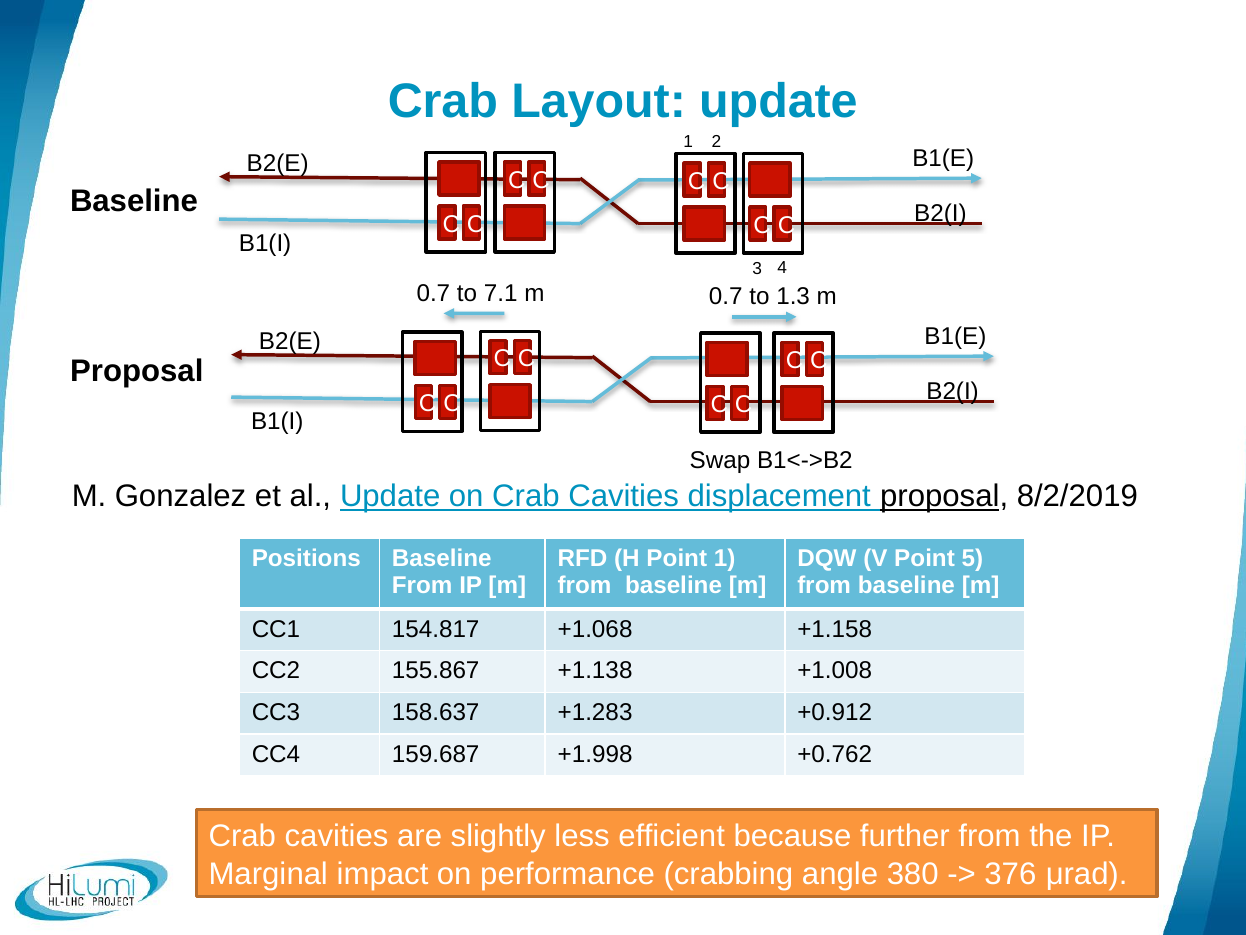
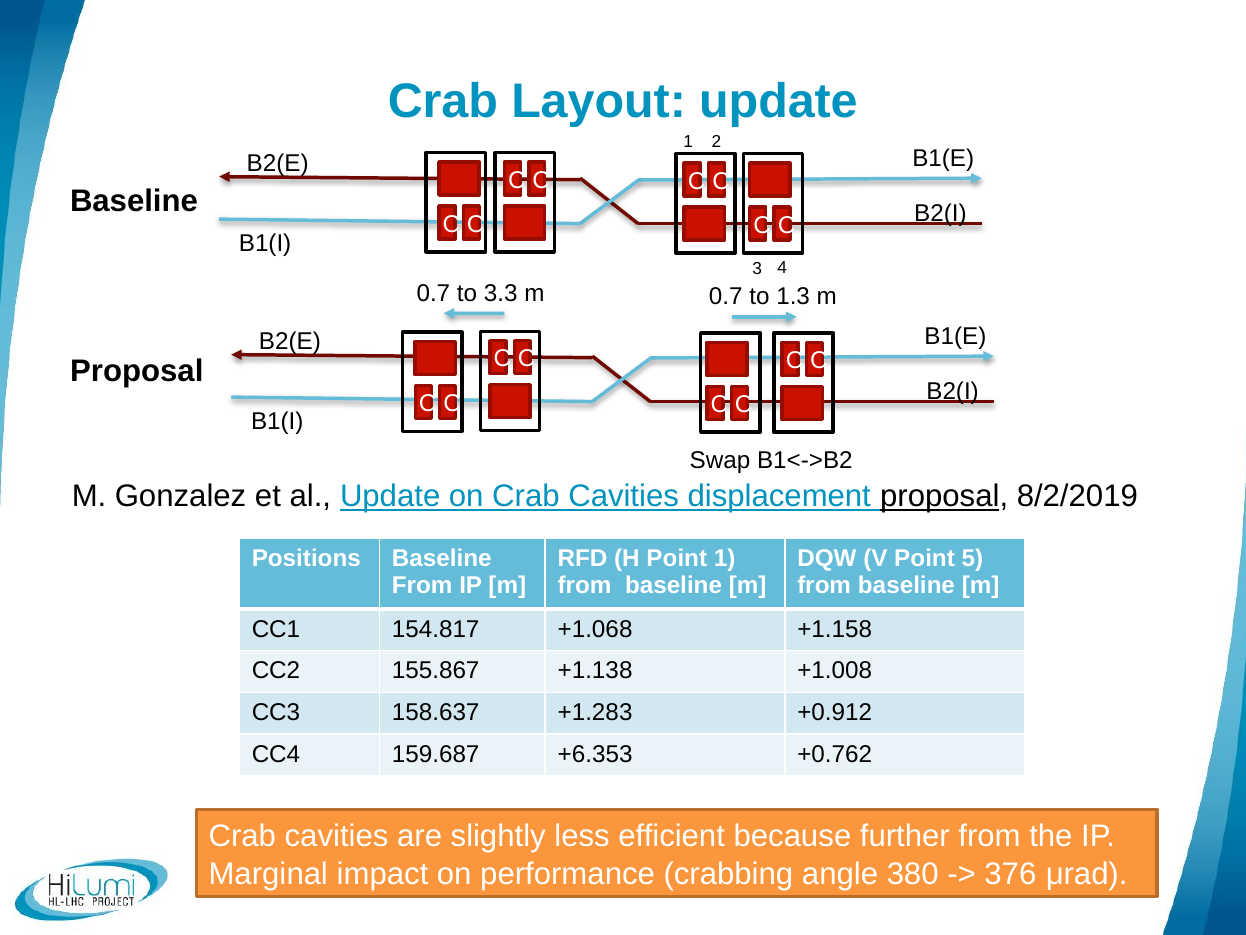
7.1: 7.1 -> 3.3
+1.998: +1.998 -> +6.353
